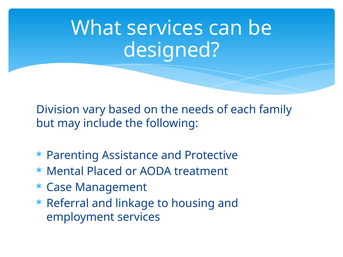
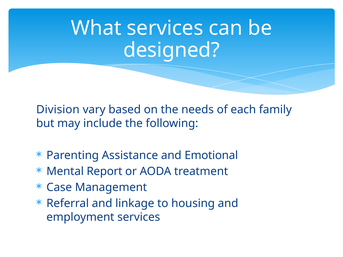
Protective: Protective -> Emotional
Placed: Placed -> Report
